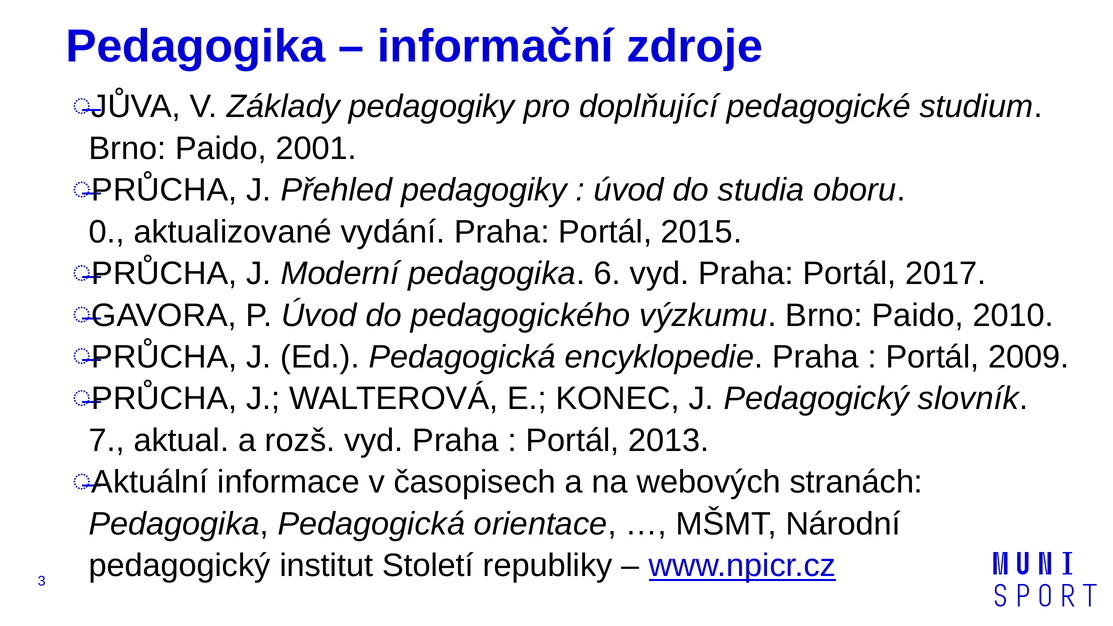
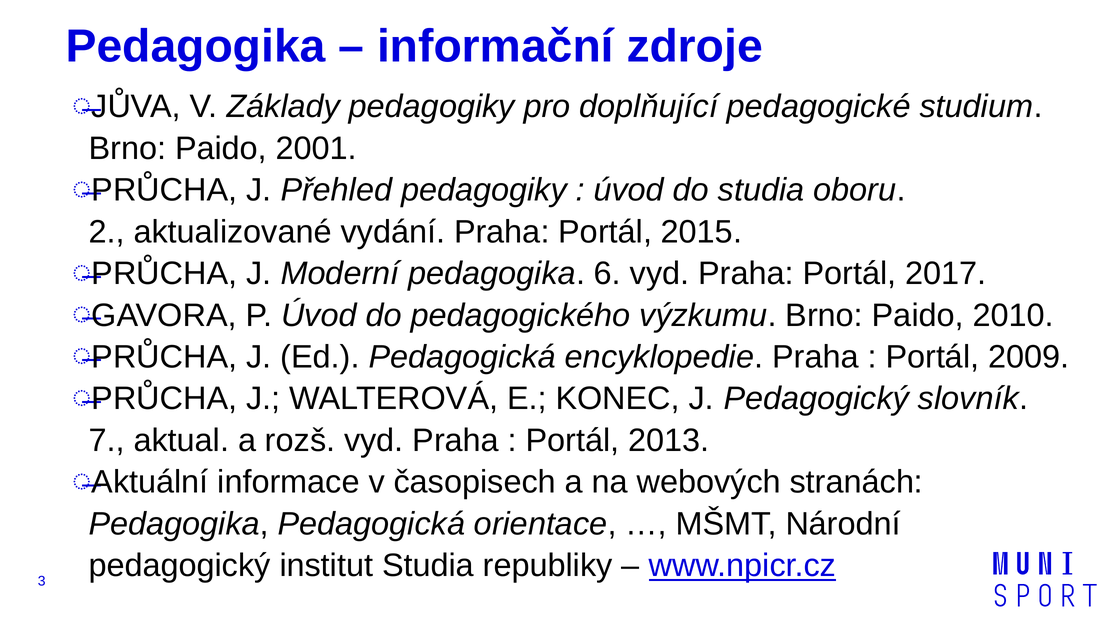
0: 0 -> 2
institut Století: Století -> Studia
